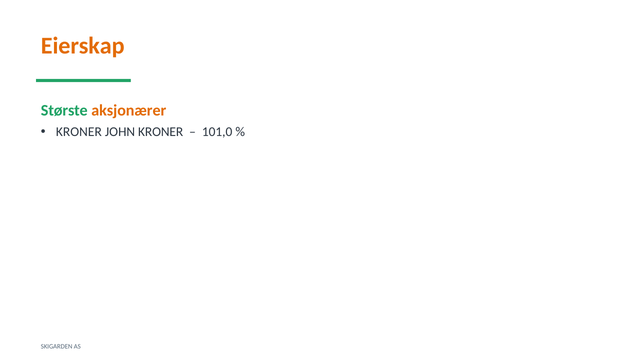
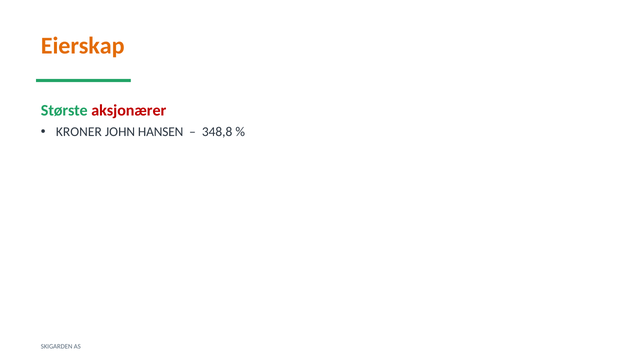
aksjonærer colour: orange -> red
JOHN KRONER: KRONER -> HANSEN
101,0: 101,0 -> 348,8
